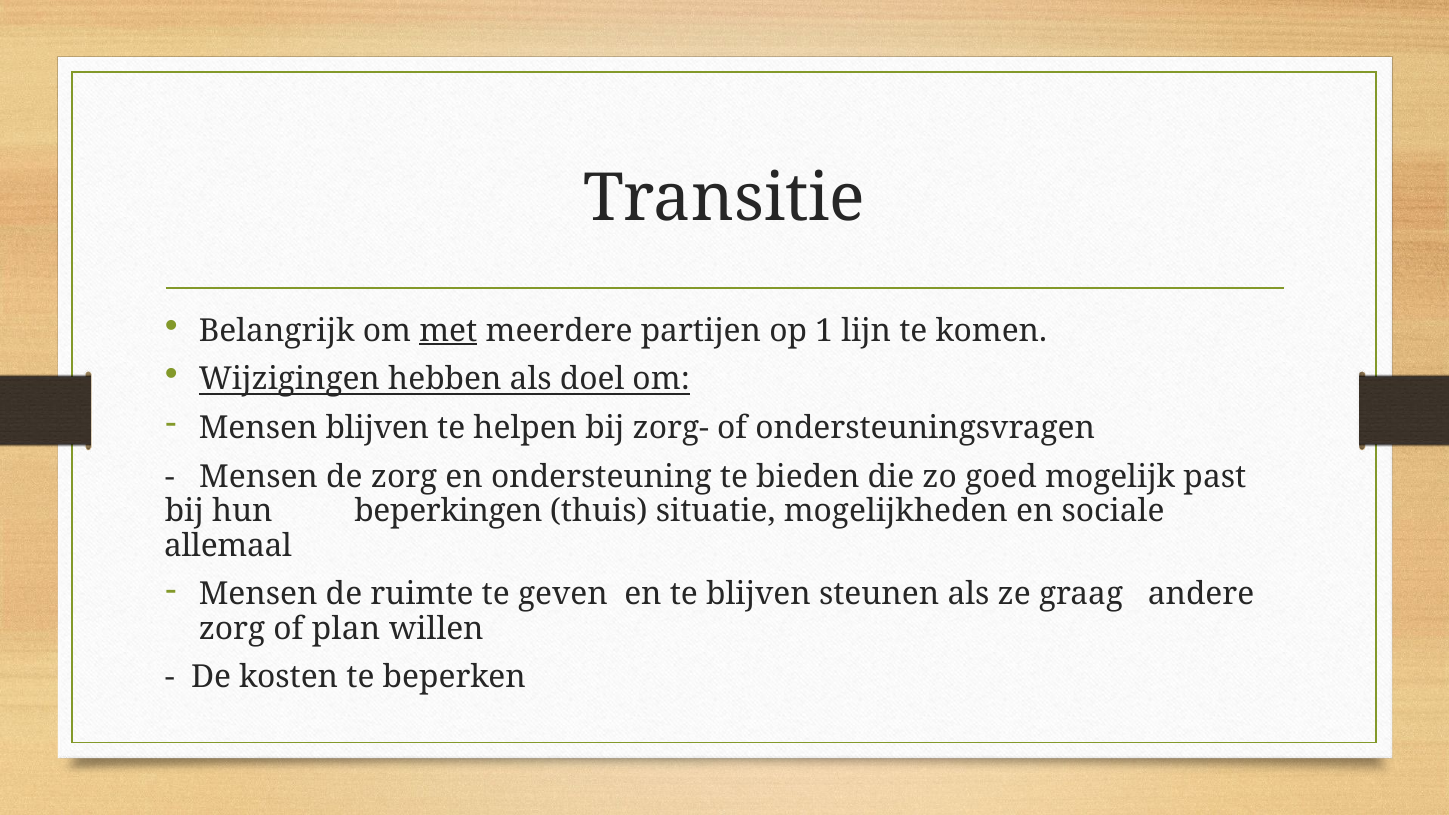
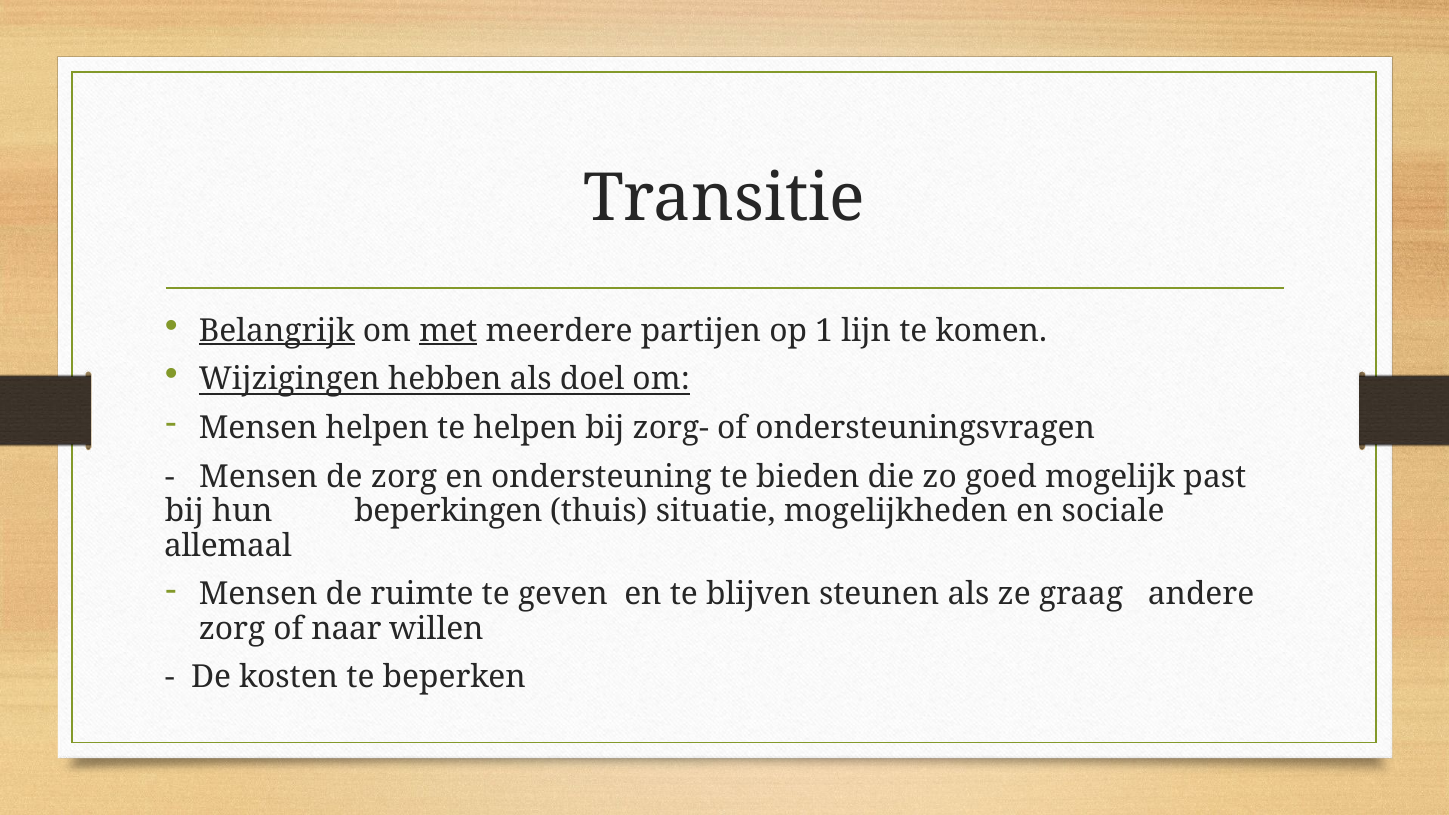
Belangrijk underline: none -> present
Mensen blijven: blijven -> helpen
plan: plan -> naar
